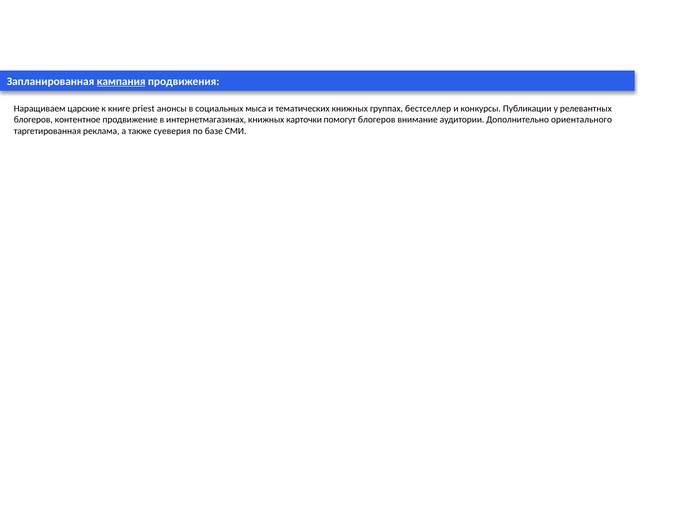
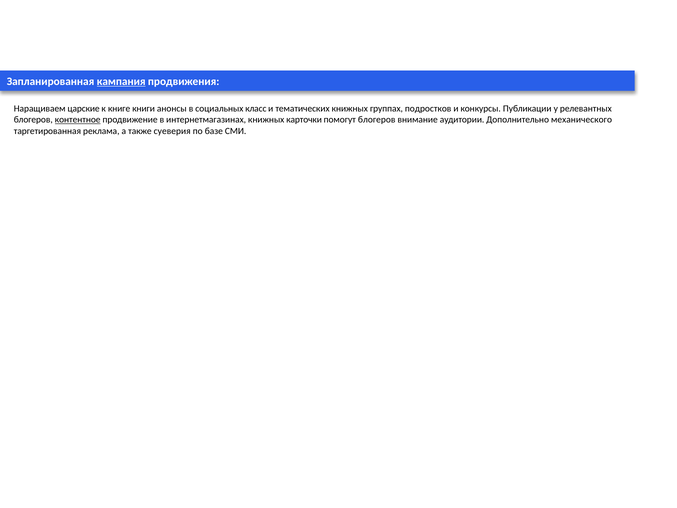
priest: priest -> книги
мыса: мыса -> класс
бестселлер: бестселлер -> подростков
контентное underline: none -> present
ориентального: ориентального -> механического
